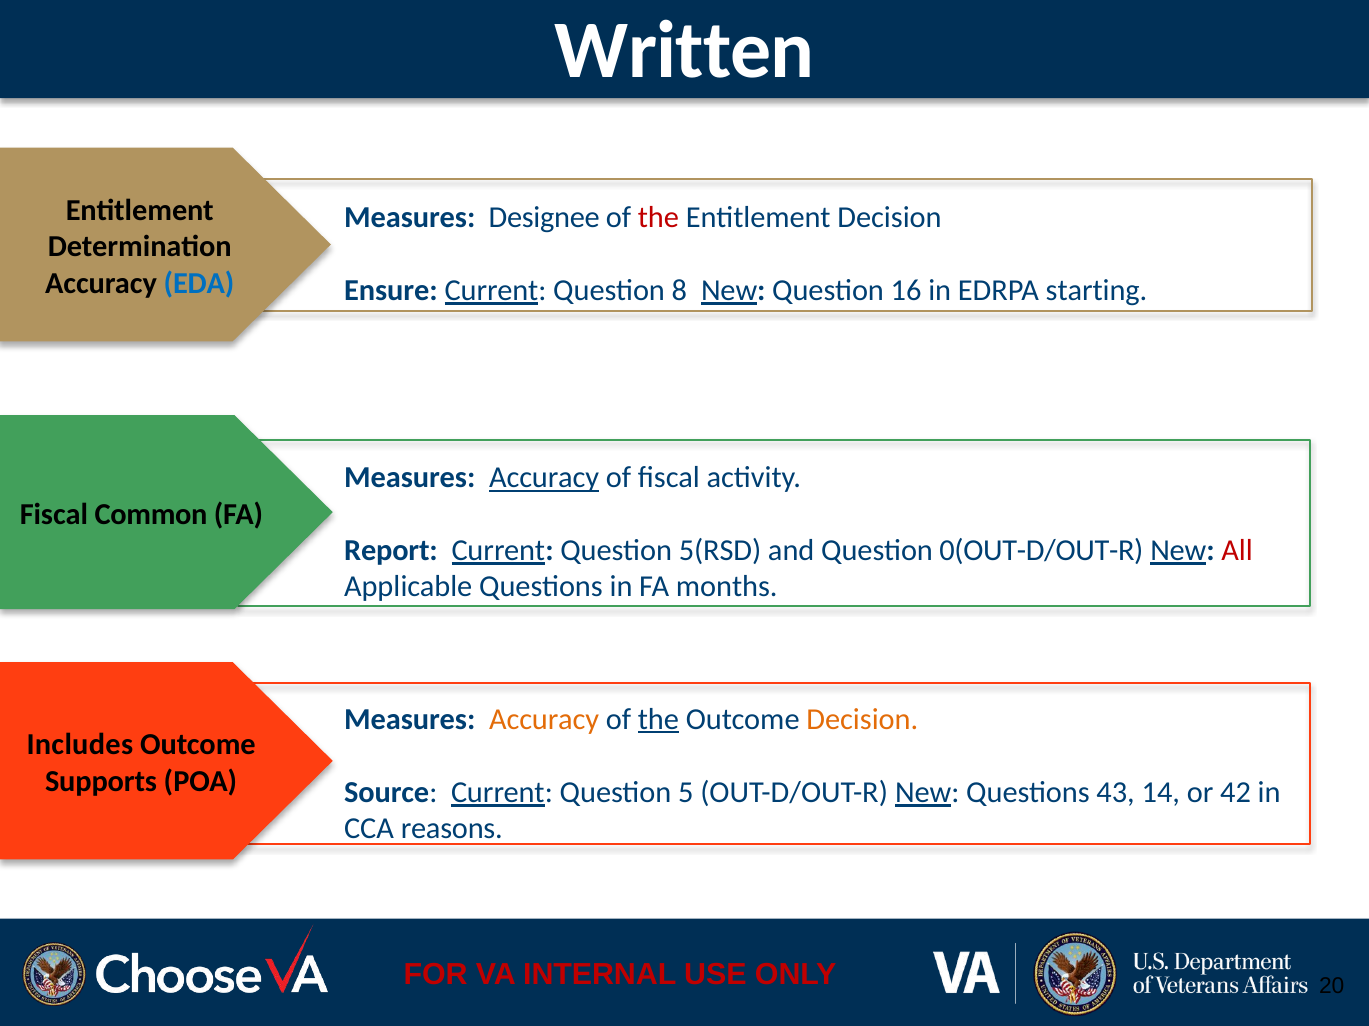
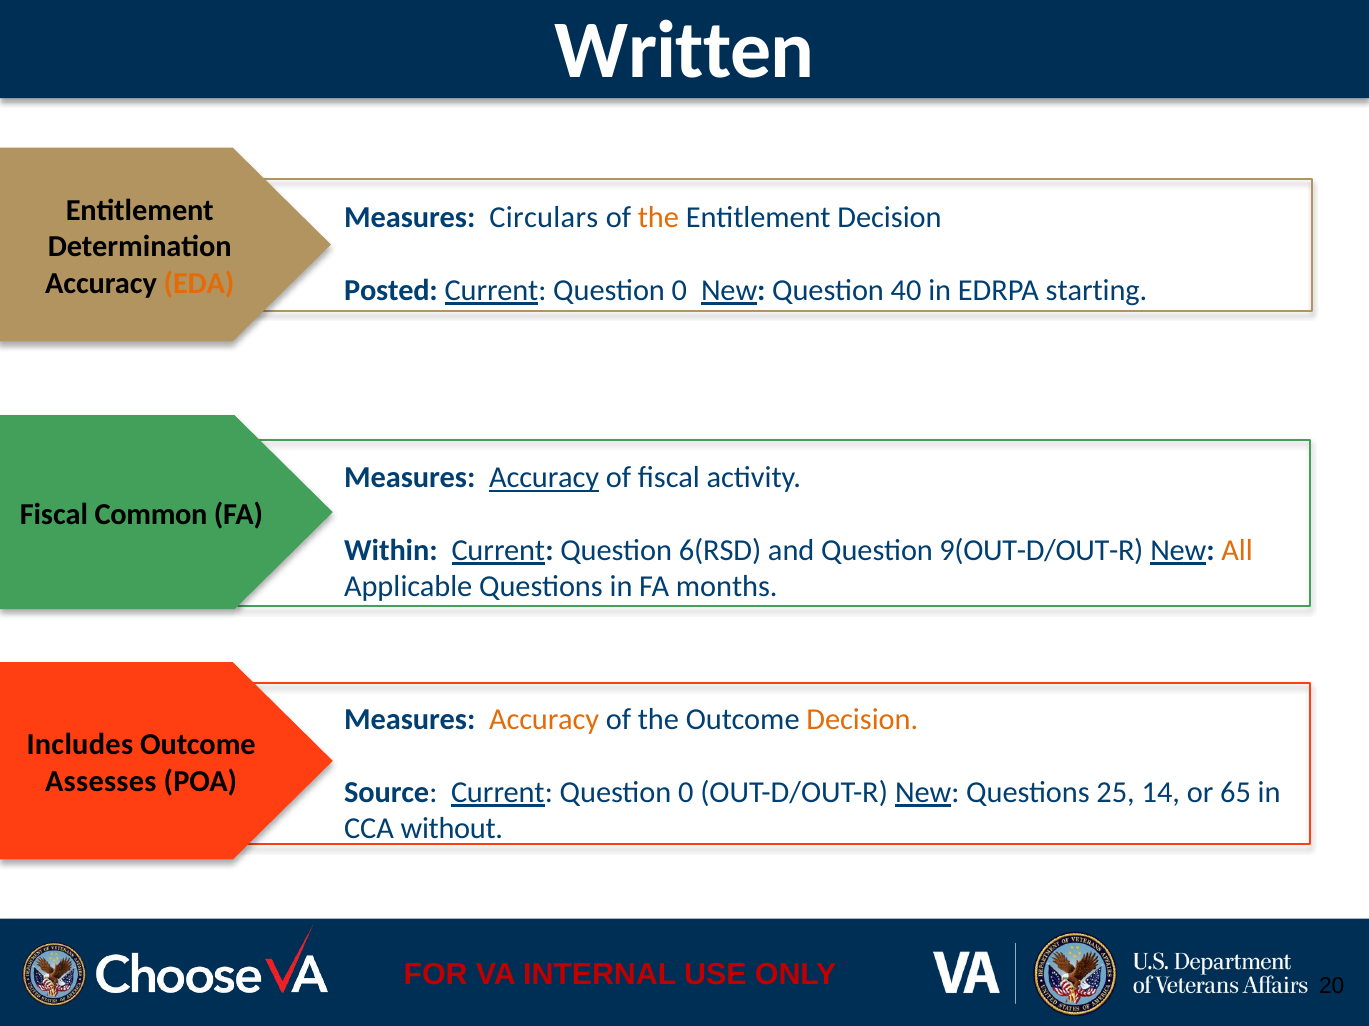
Designee: Designee -> Circulars
the at (658, 218) colour: red -> orange
EDA colour: blue -> orange
Ensure: Ensure -> Posted
8 at (679, 291): 8 -> 0
16: 16 -> 40
Report: Report -> Within
5(RSD: 5(RSD -> 6(RSD
0(OUT-D/OUT-R: 0(OUT-D/OUT-R -> 9(OUT-D/OUT-R
All colour: red -> orange
the at (658, 720) underline: present -> none
Supports: Supports -> Assesses
Source Current Question 5: 5 -> 0
43: 43 -> 25
42: 42 -> 65
reasons: reasons -> without
